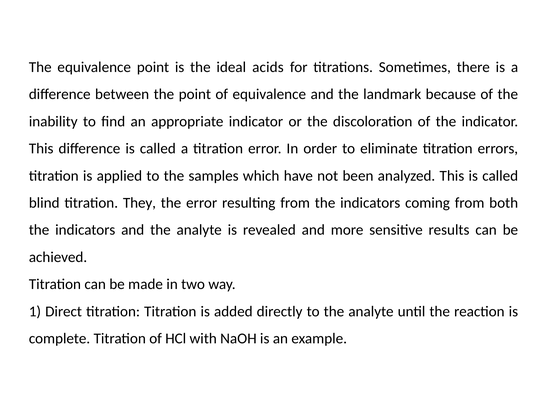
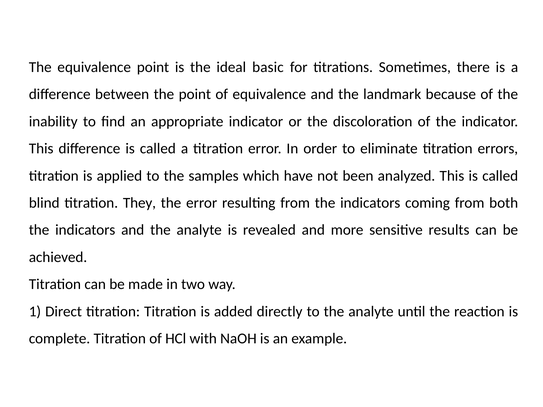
acids: acids -> basic
